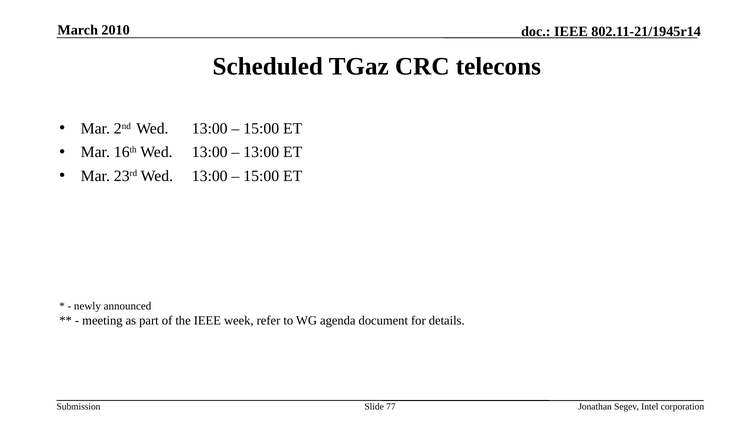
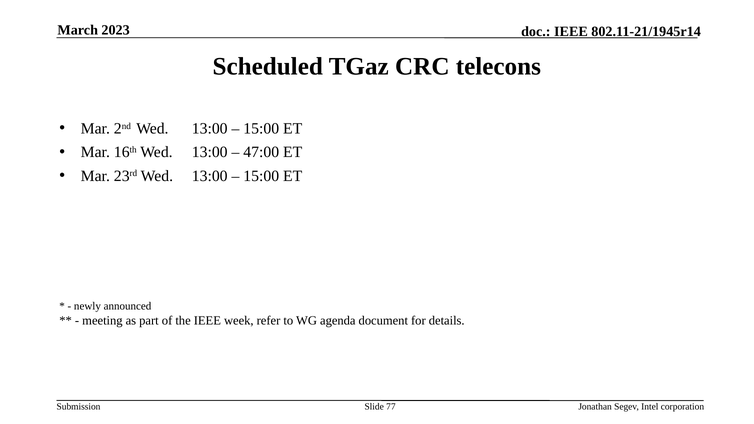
2010: 2010 -> 2023
13:00 at (261, 152): 13:00 -> 47:00
